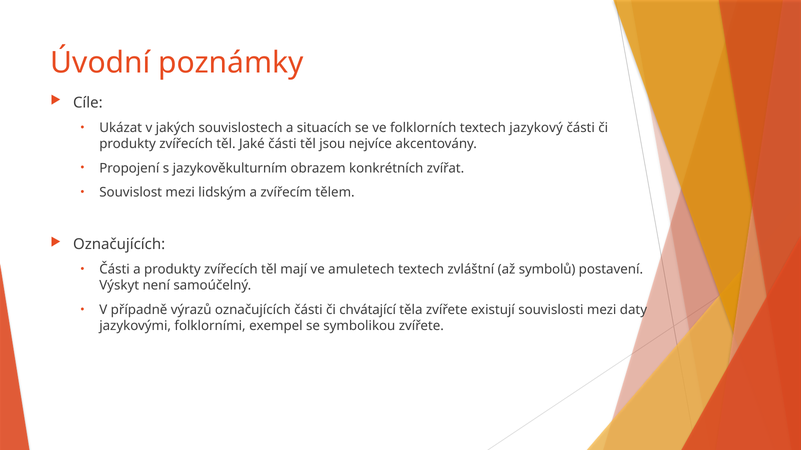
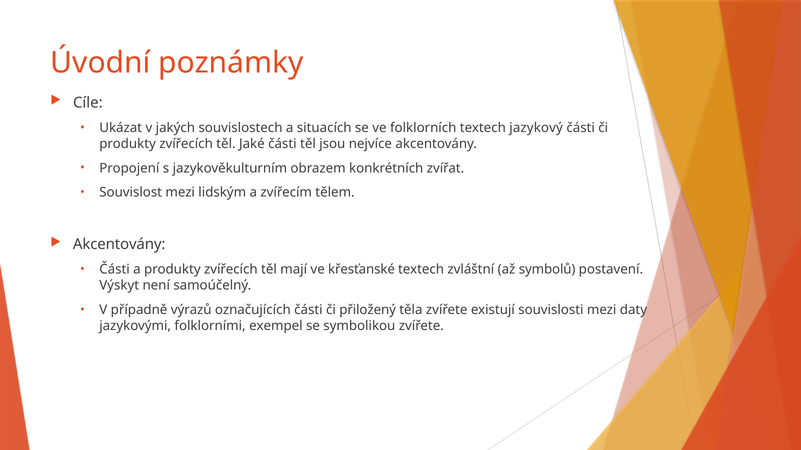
Označujících at (119, 245): Označujících -> Akcentovány
amuletech: amuletech -> křesťanské
chvátající: chvátající -> přiložený
